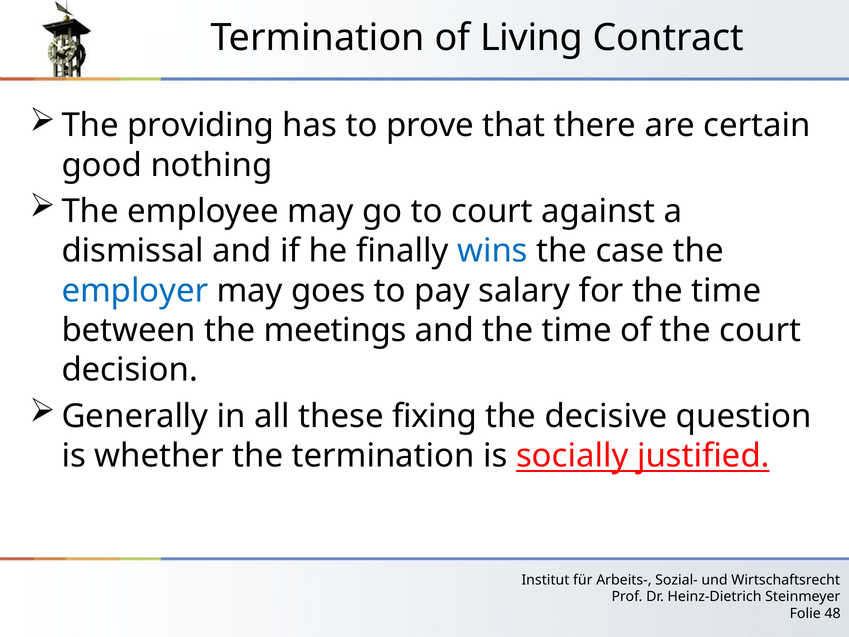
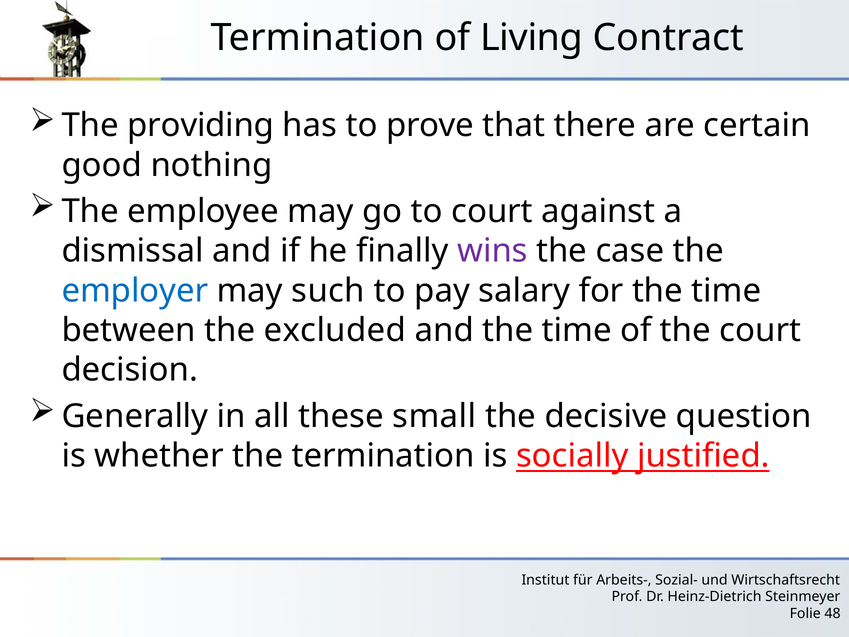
wins colour: blue -> purple
goes: goes -> such
meetings: meetings -> excluded
fixing: fixing -> small
